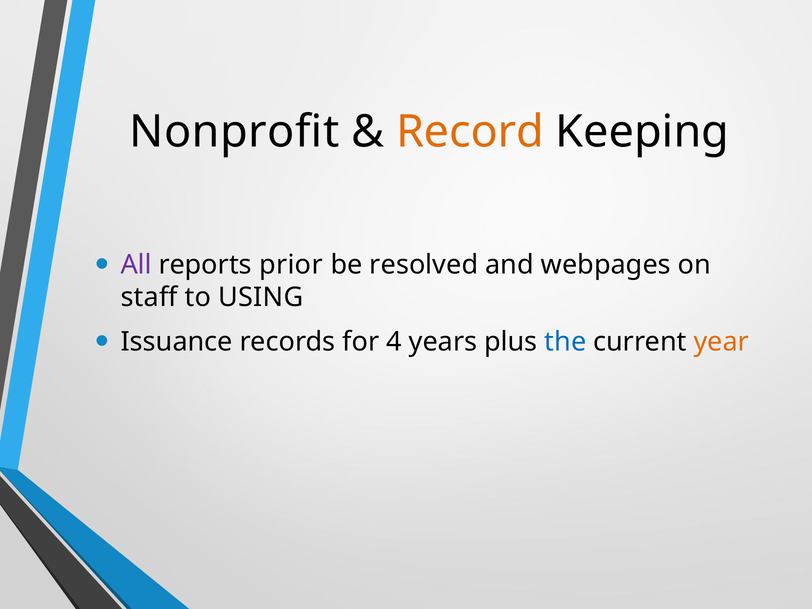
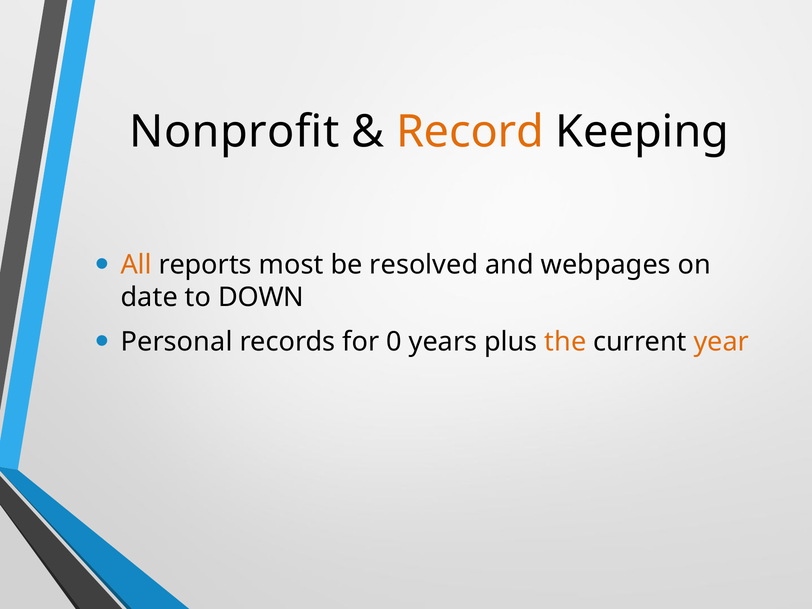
All colour: purple -> orange
prior: prior -> most
staff: staff -> date
USING: USING -> DOWN
Issuance: Issuance -> Personal
4: 4 -> 0
the colour: blue -> orange
